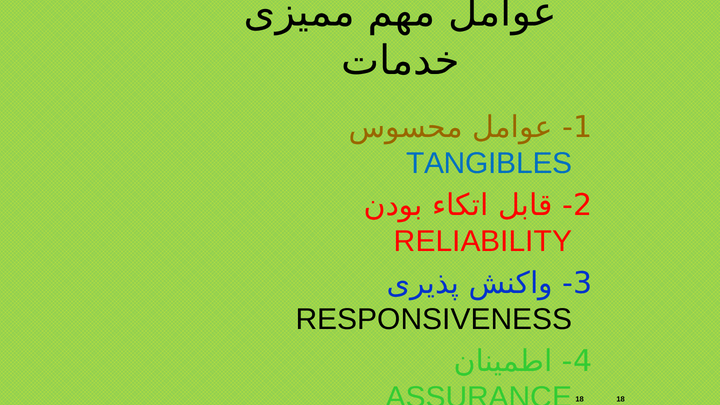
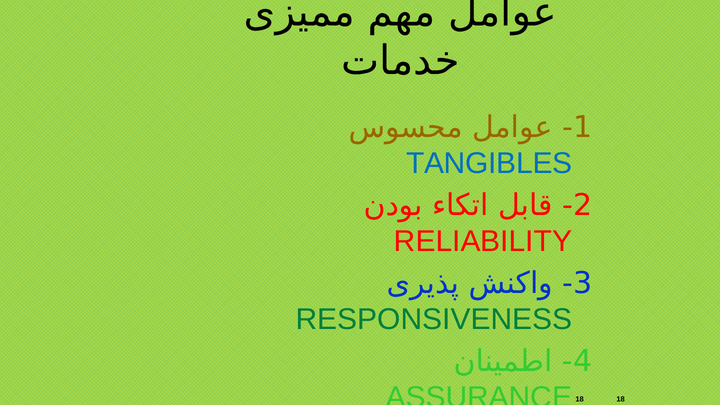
RESPONSIVENESS colour: black -> green
